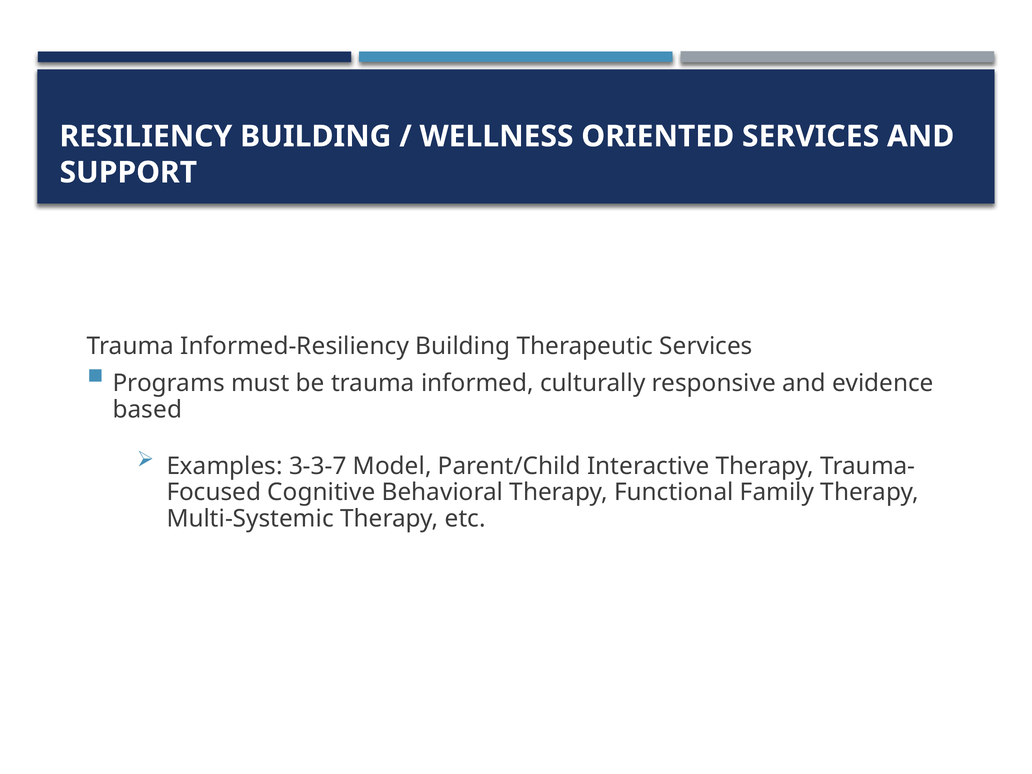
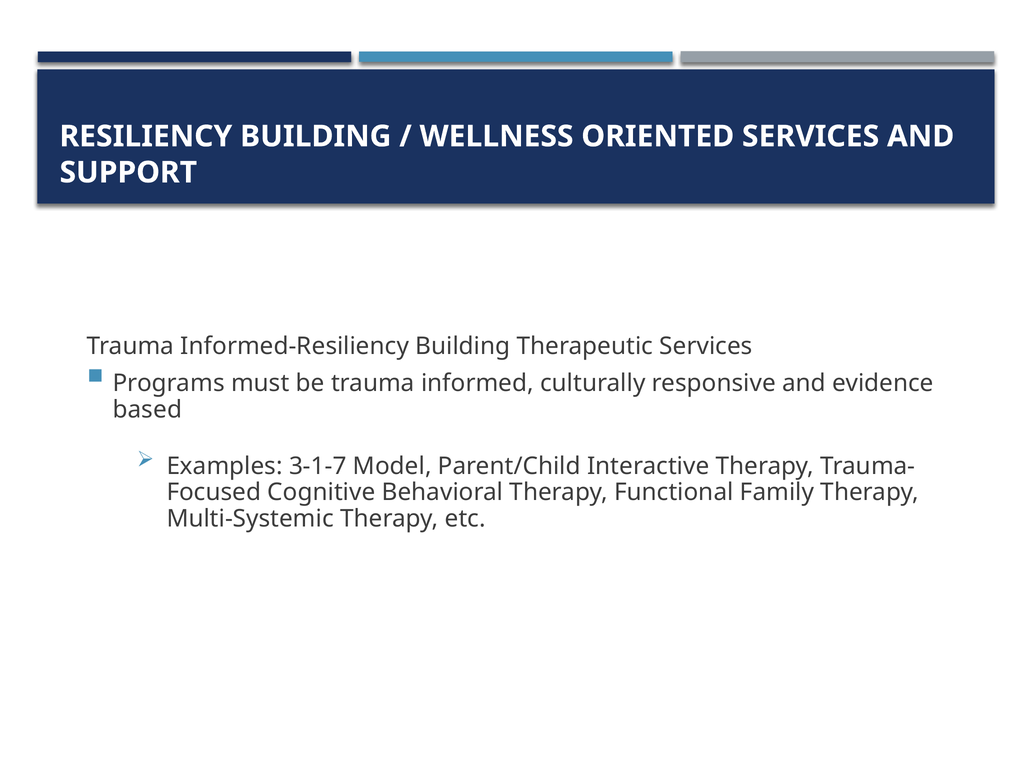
3-3-7: 3-3-7 -> 3-1-7
